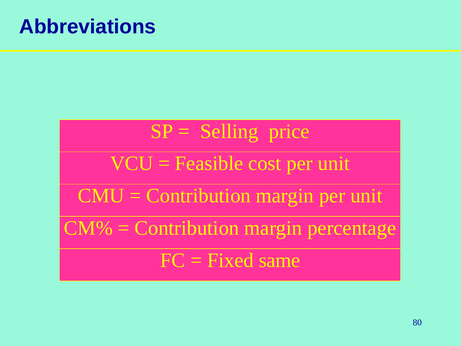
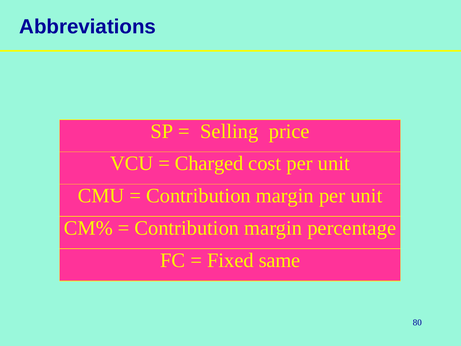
Feasible: Feasible -> Charged
